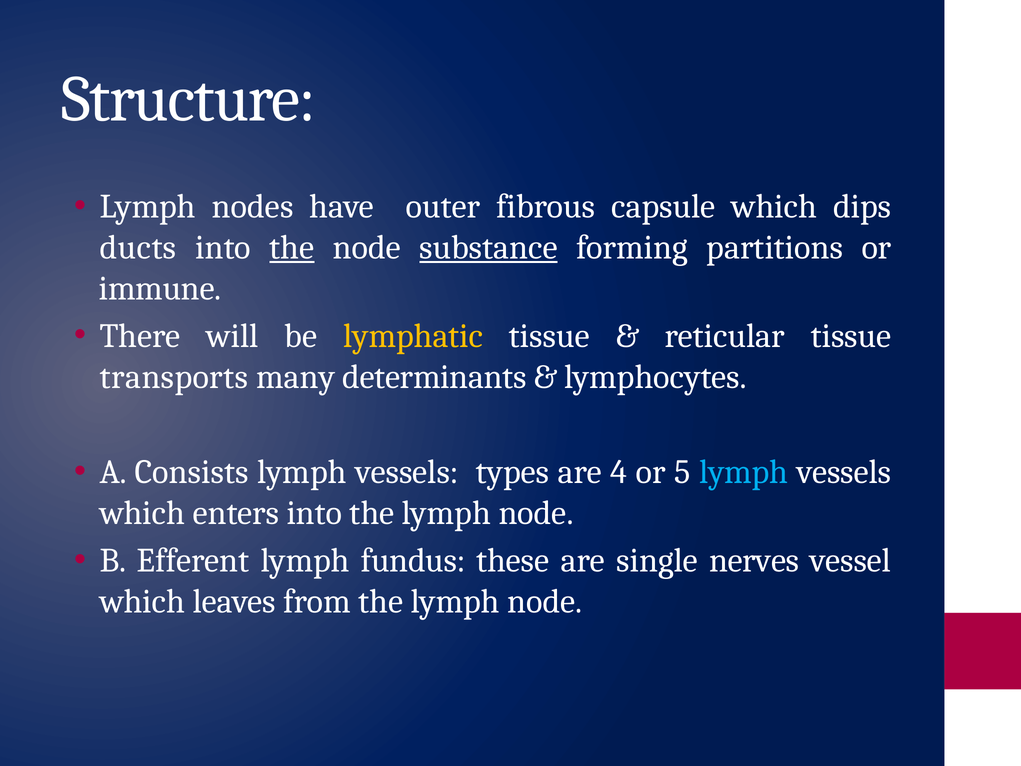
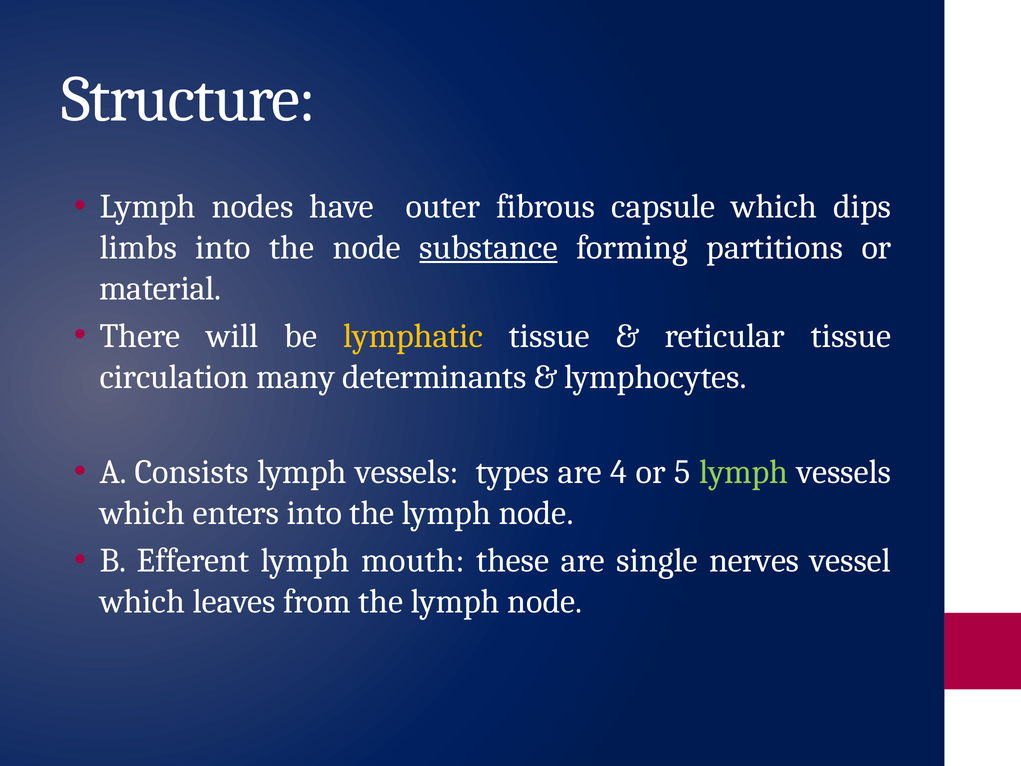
ducts: ducts -> limbs
the at (292, 247) underline: present -> none
immune: immune -> material
transports: transports -> circulation
lymph at (744, 472) colour: light blue -> light green
fundus: fundus -> mouth
